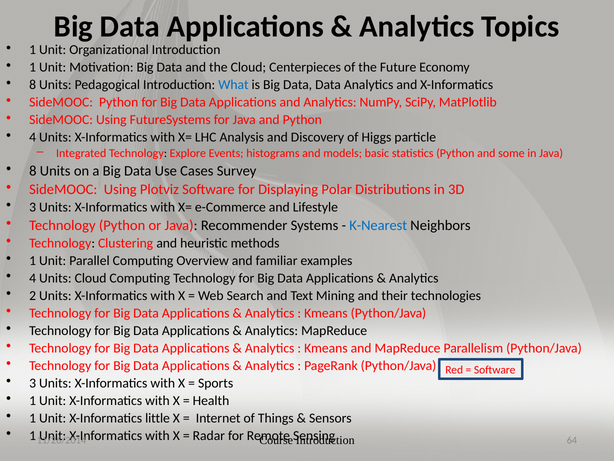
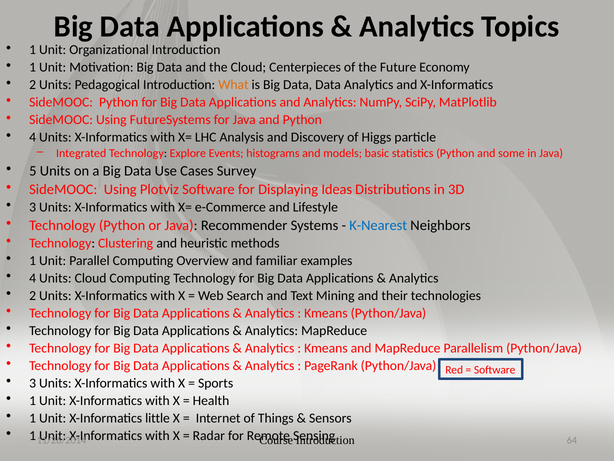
8 at (33, 85): 8 -> 2
What colour: blue -> orange
8 at (33, 171): 8 -> 5
Polar: Polar -> Ideas
